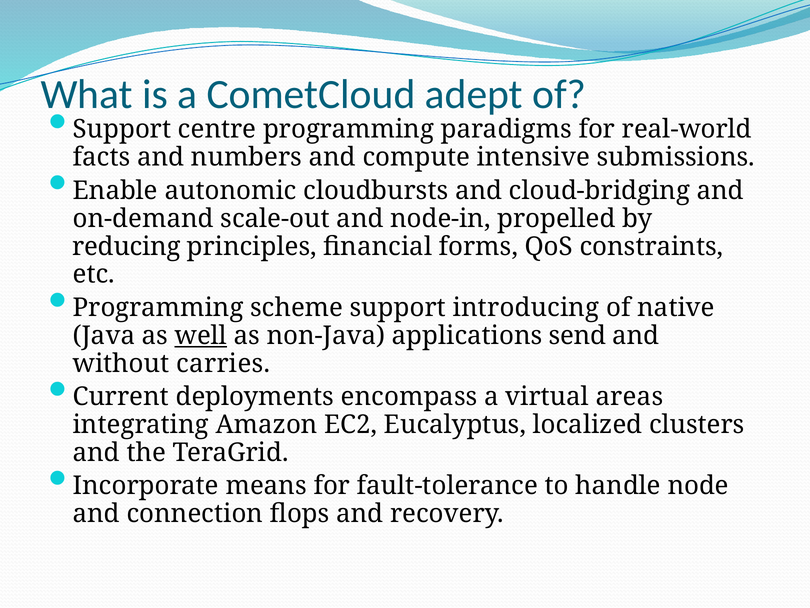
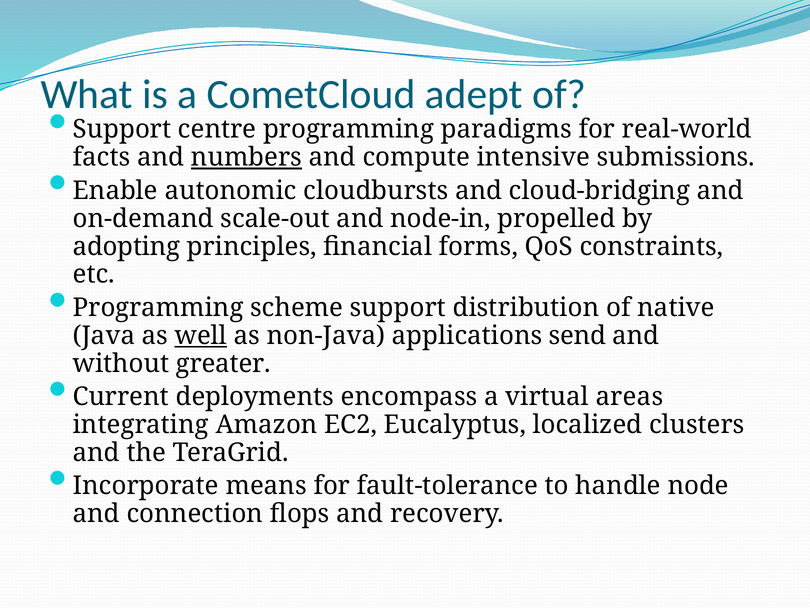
numbers underline: none -> present
reducing: reducing -> adopting
introducing: introducing -> distribution
carries: carries -> greater
